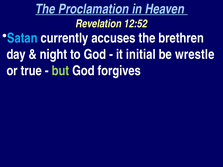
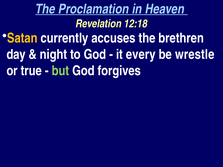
12:52: 12:52 -> 12:18
Satan colour: light blue -> yellow
initial: initial -> every
